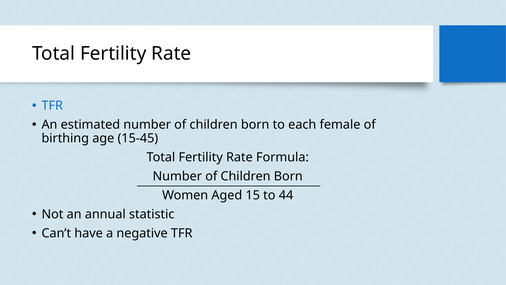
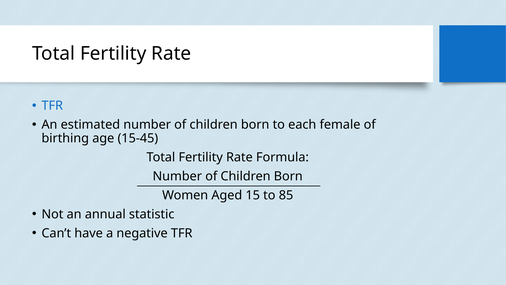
44: 44 -> 85
